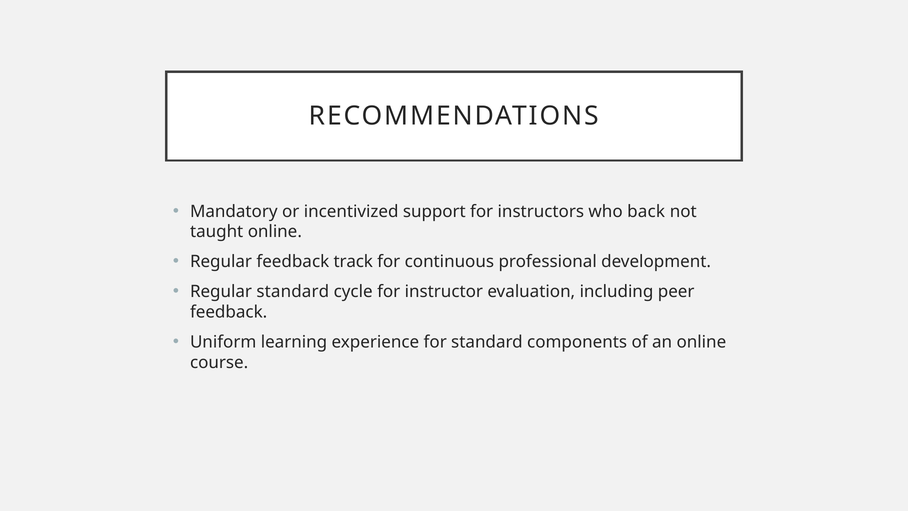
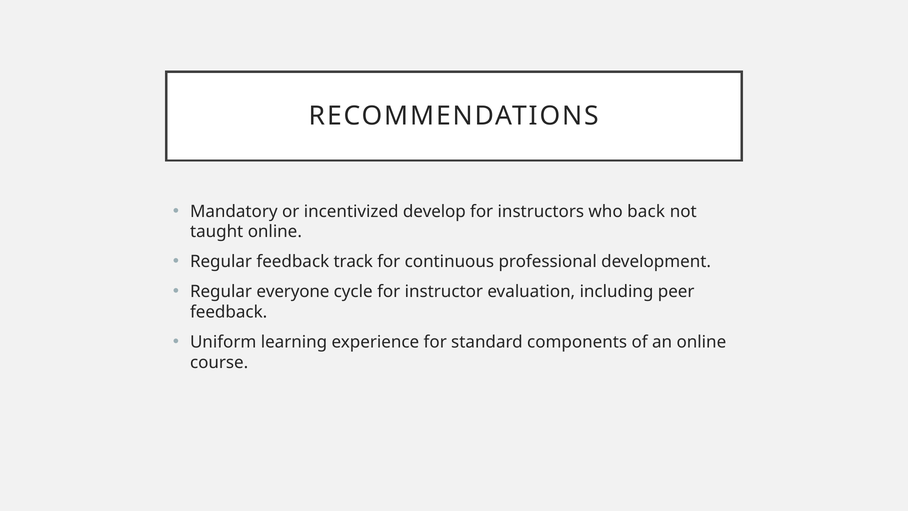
support: support -> develop
Regular standard: standard -> everyone
